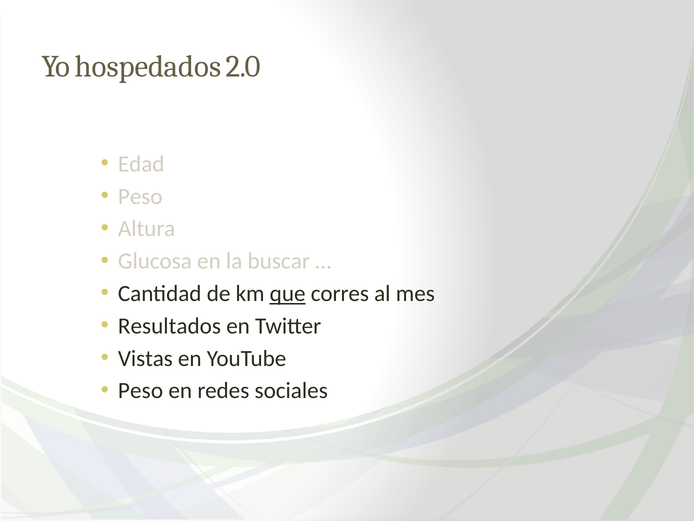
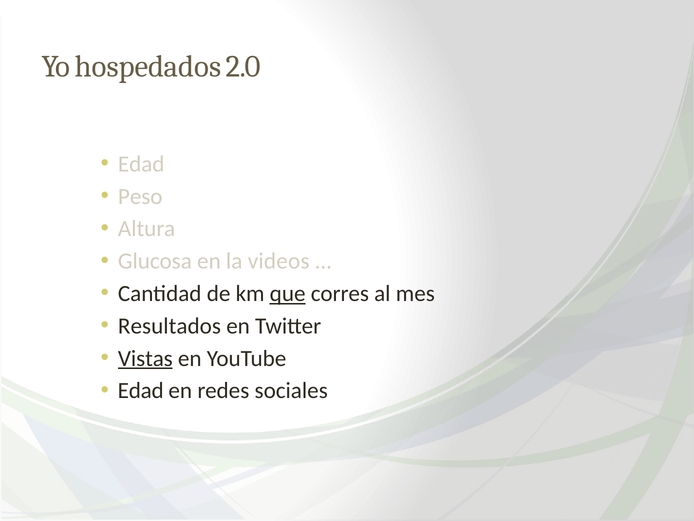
buscar: buscar -> videos
Vistas underline: none -> present
Peso at (141, 390): Peso -> Edad
